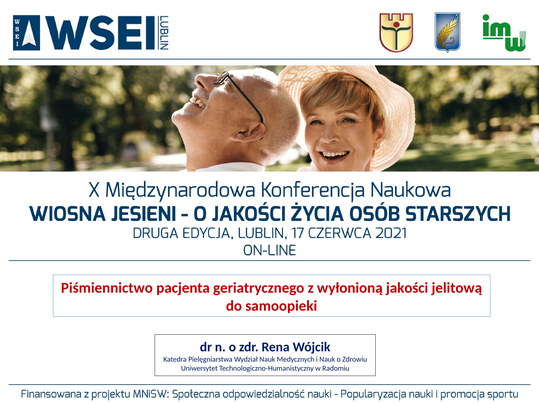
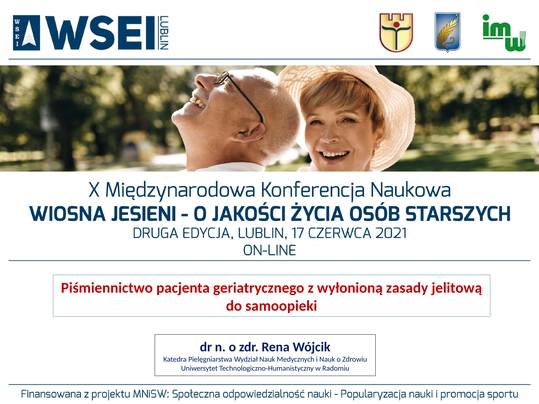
jakości: jakości -> zasady
